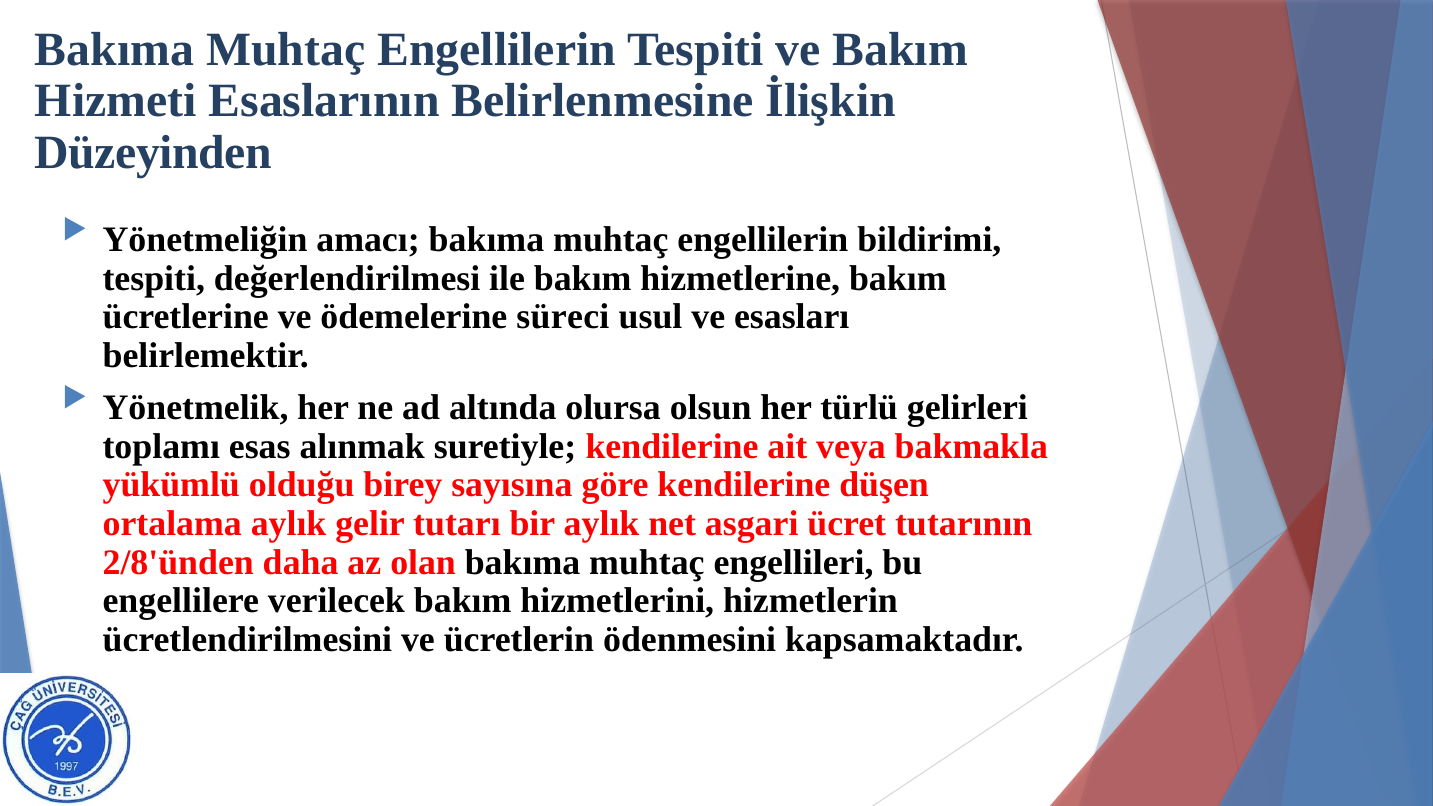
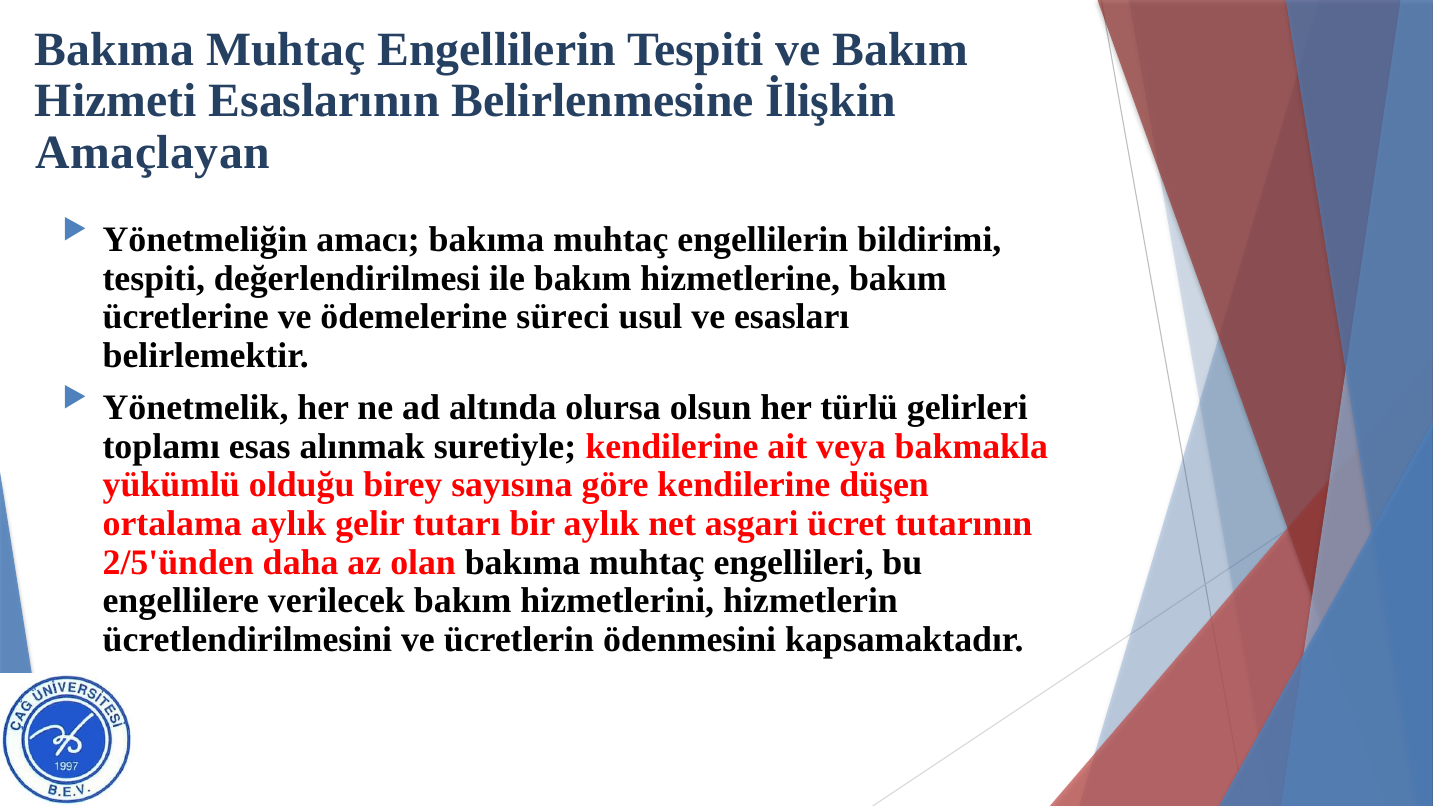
Düzeyinden: Düzeyinden -> Amaçlayan
2/8'ünden: 2/8'ünden -> 2/5'ünden
